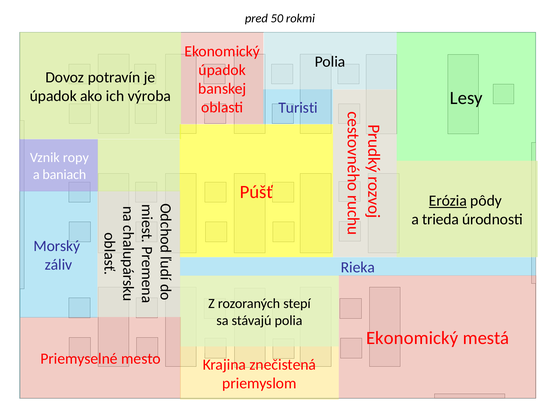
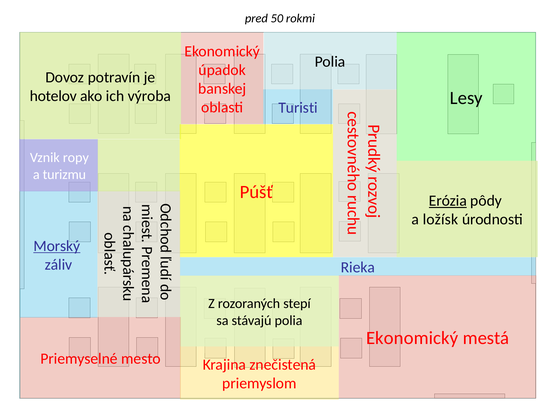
úpadok at (53, 96): úpadok -> hotelov
baniach: baniach -> turizmu
trieda: trieda -> ložísk
Morský underline: none -> present
